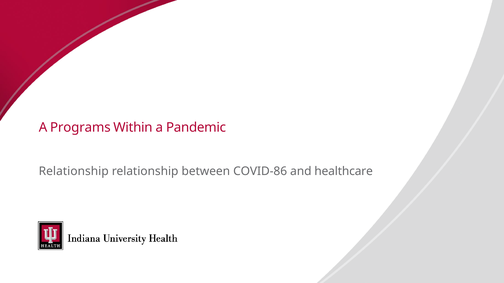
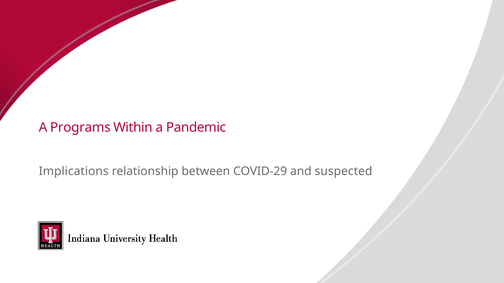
Relationship at (74, 171): Relationship -> Implications
COVID-86: COVID-86 -> COVID-29
healthcare: healthcare -> suspected
